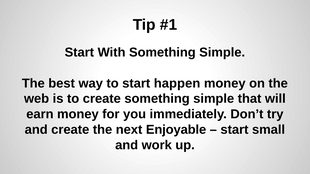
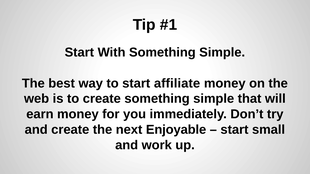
happen: happen -> affiliate
